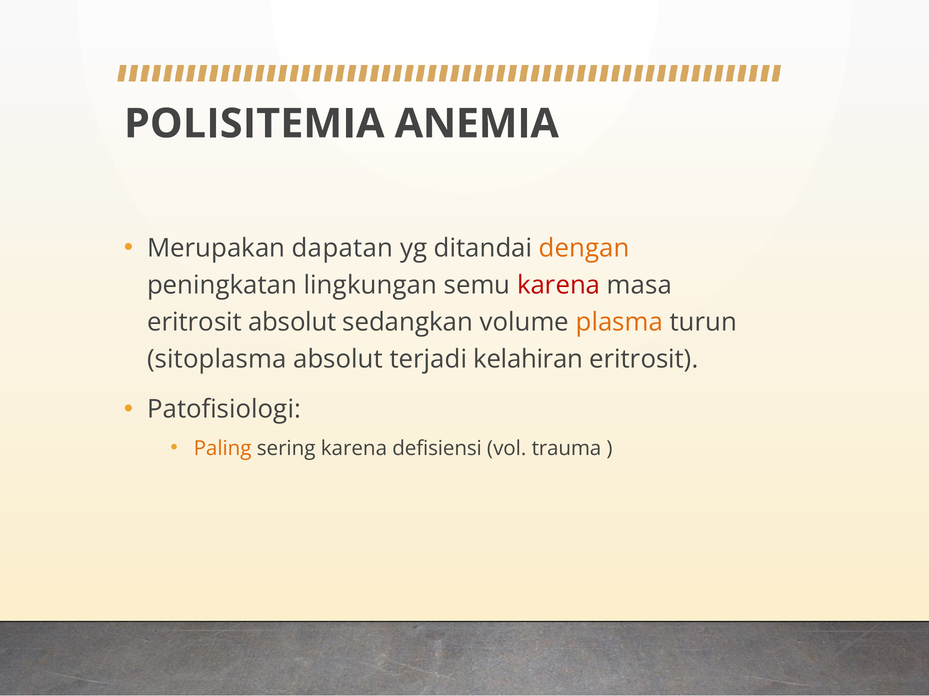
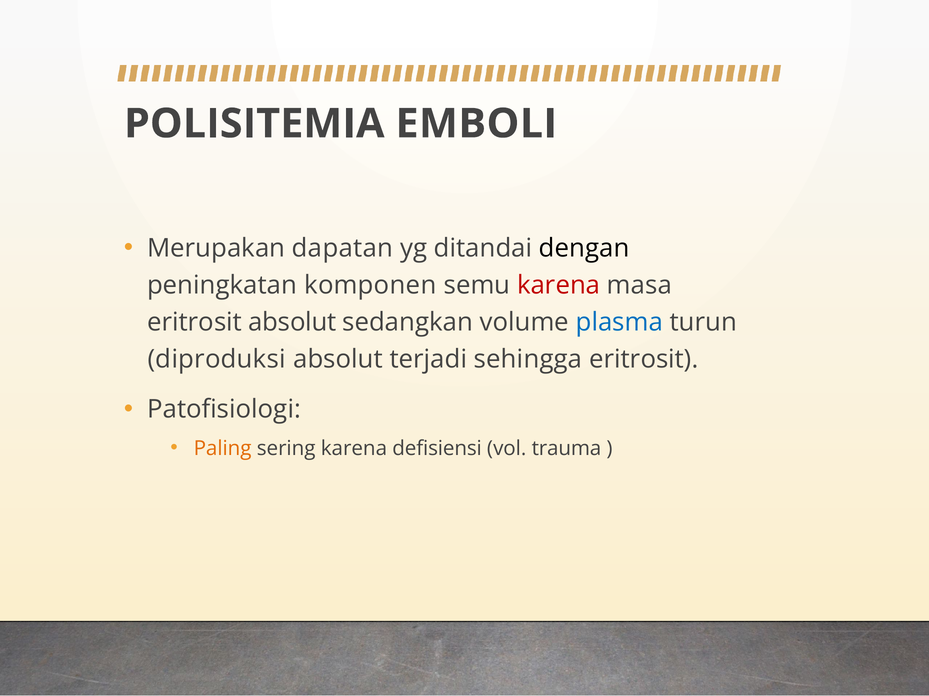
ANEMIA: ANEMIA -> EMBOLI
dengan colour: orange -> black
lingkungan: lingkungan -> komponen
plasma colour: orange -> blue
sitoplasma: sitoplasma -> diproduksi
kelahiran: kelahiran -> sehingga
